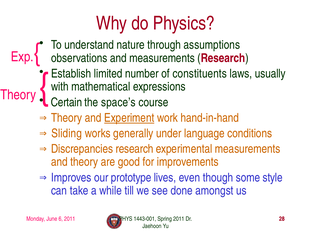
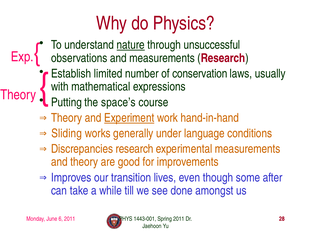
nature underline: none -> present
assumptions: assumptions -> unsuccessful
constituents: constituents -> conservation
Certain: Certain -> Putting
prototype: prototype -> transition
style: style -> after
